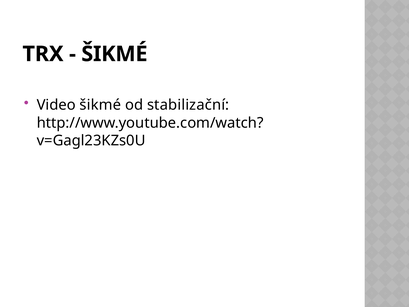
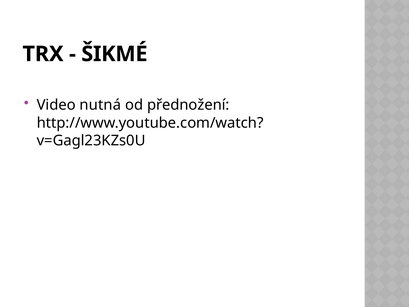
Video šikmé: šikmé -> nutná
stabilizační: stabilizační -> přednožení
